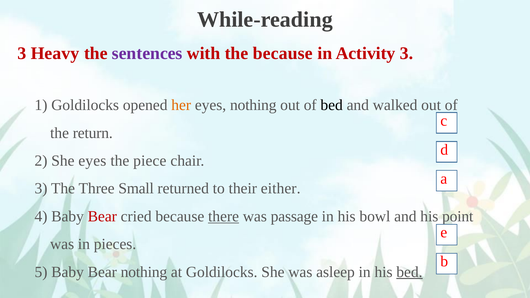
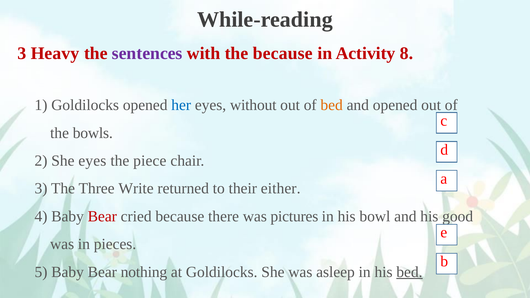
Activity 3: 3 -> 8
her colour: orange -> blue
eyes nothing: nothing -> without
bed at (332, 105) colour: black -> orange
and walked: walked -> opened
return: return -> bowls
Small: Small -> Write
there underline: present -> none
passage: passage -> pictures
point: point -> good
